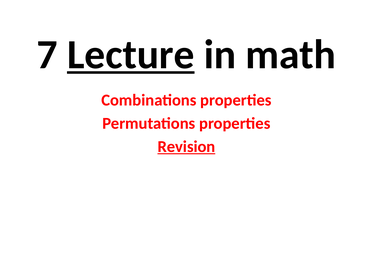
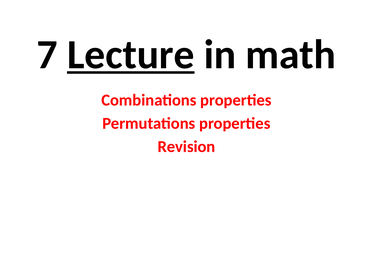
Revision underline: present -> none
